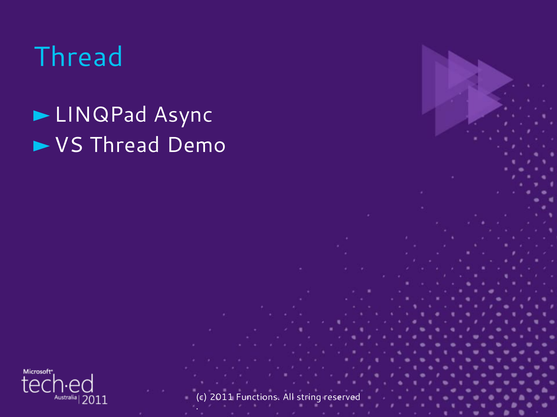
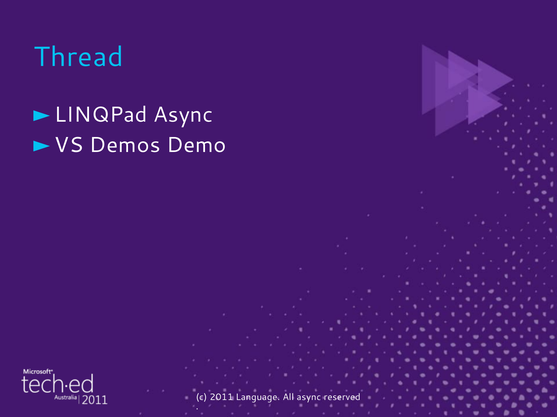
Thread at (125, 145): Thread -> Demos
Functions: Functions -> Language
All string: string -> async
